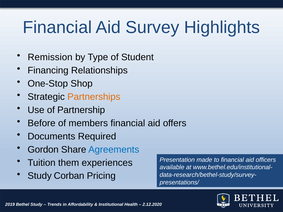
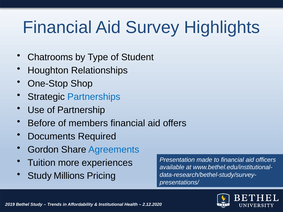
Remission: Remission -> Chatrooms
Financing: Financing -> Houghton
Partnerships colour: orange -> blue
them: them -> more
Corban: Corban -> Millions
